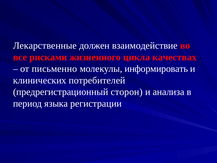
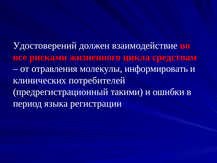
Лекарственные: Лекарственные -> Удостоверений
качествах: качествах -> средствам
письменно: письменно -> отравления
сторон: сторон -> такими
анализа: анализа -> ошибки
